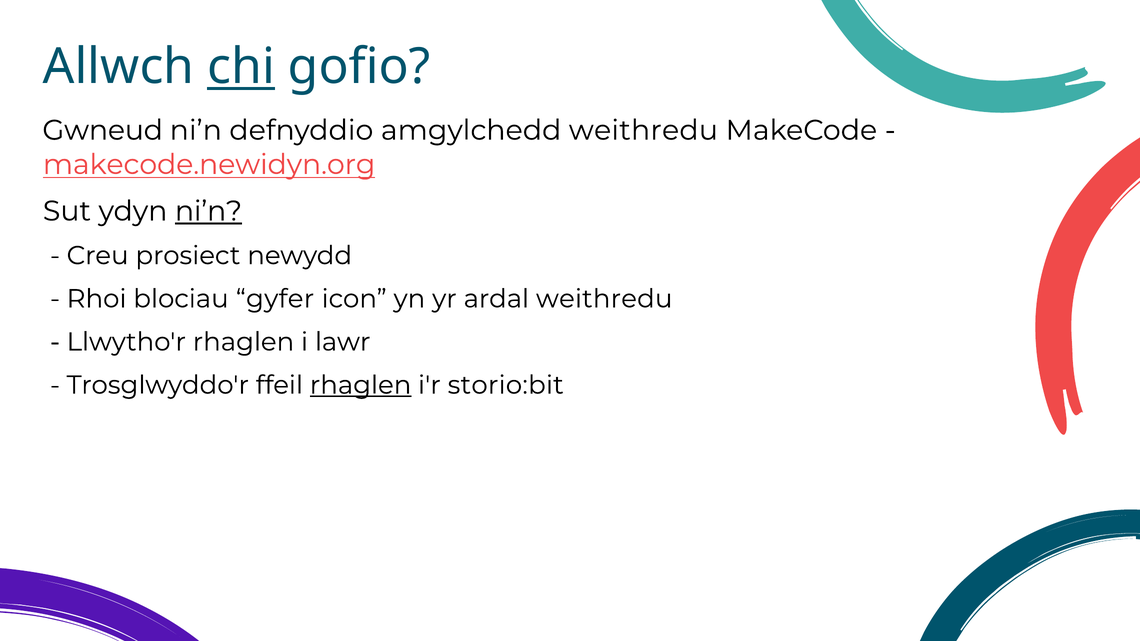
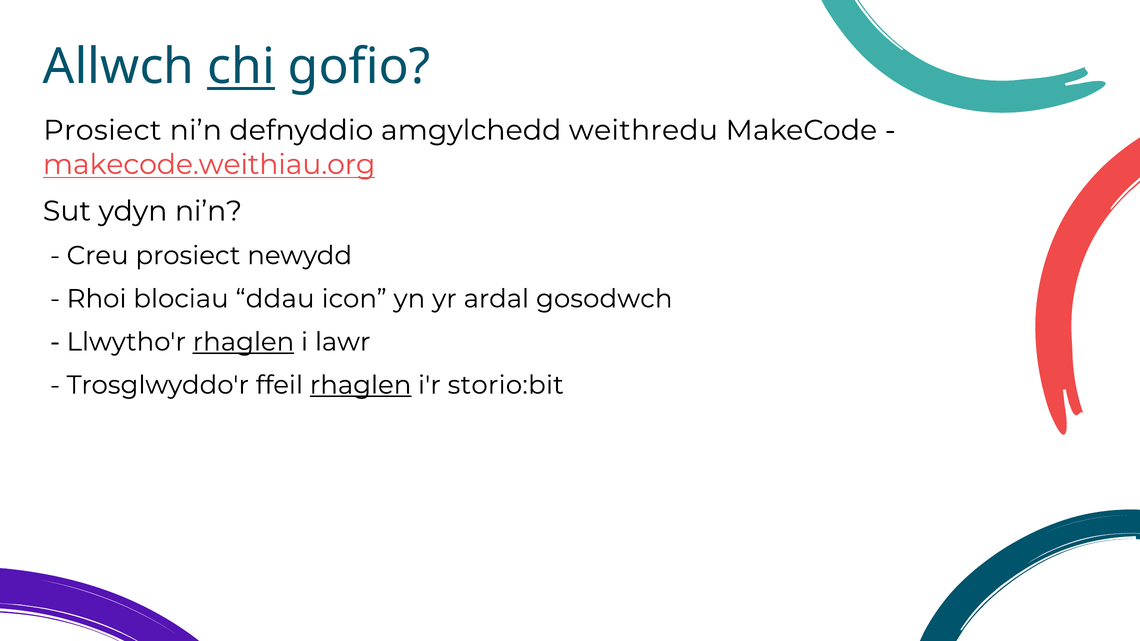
Gwneud at (103, 130): Gwneud -> Prosiect
makecode.newidyn.org: makecode.newidyn.org -> makecode.weithiau.org
ni’n at (209, 211) underline: present -> none
gyfer: gyfer -> ddau
ardal weithredu: weithredu -> gosodwch
rhaglen at (243, 342) underline: none -> present
